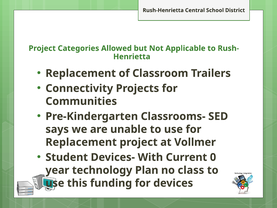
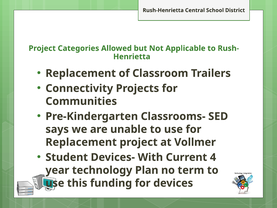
0: 0 -> 4
class: class -> term
